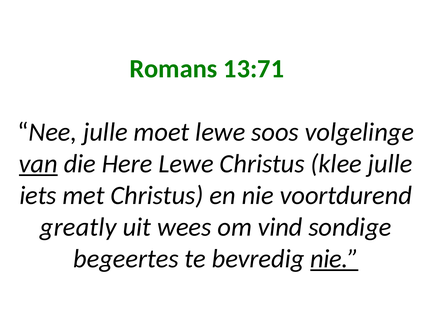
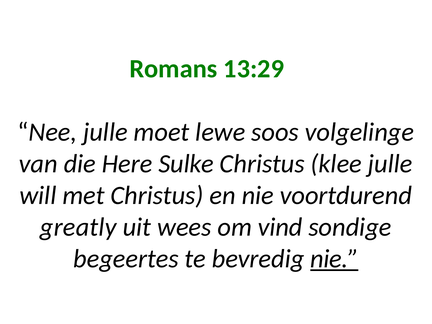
13:71: 13:71 -> 13:29
van underline: present -> none
Here Lewe: Lewe -> Sulke
iets: iets -> will
